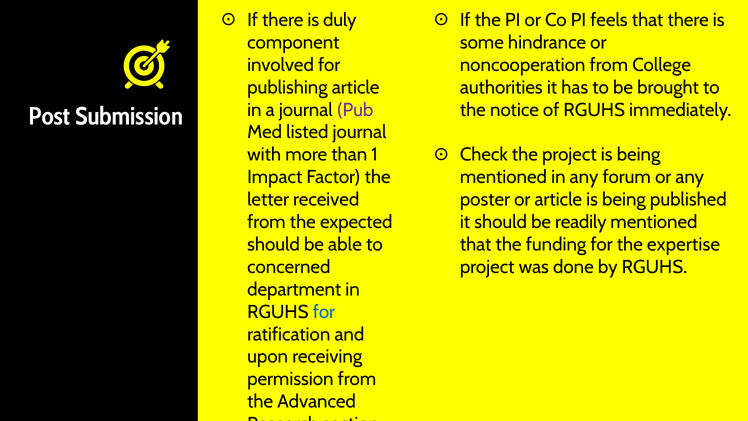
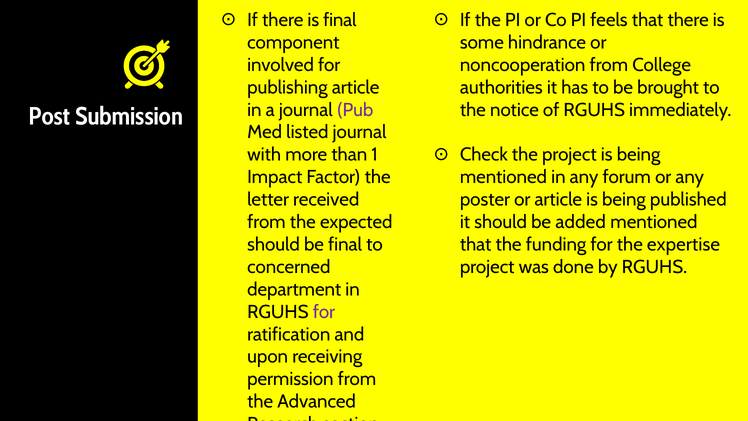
is duly: duly -> final
readily: readily -> added
be able: able -> final
for at (324, 312) colour: blue -> purple
